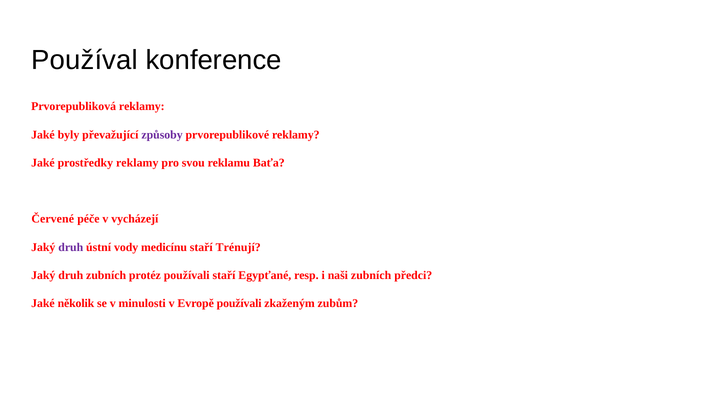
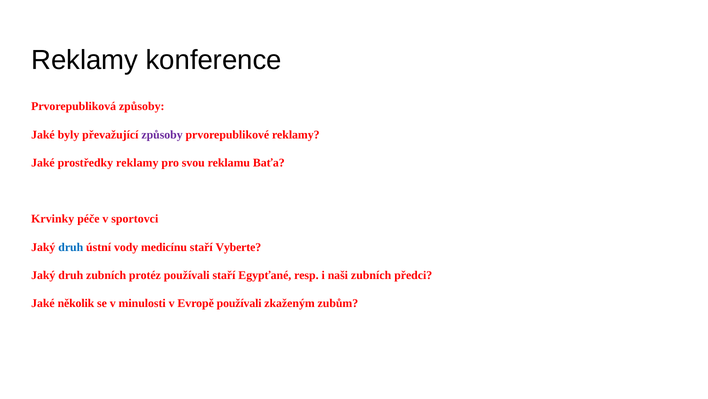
Používal at (85, 60): Používal -> Reklamy
Prvorepubliková reklamy: reklamy -> způsoby
Červené: Červené -> Krvinky
vycházejí: vycházejí -> sportovci
druh at (71, 247) colour: purple -> blue
Trénují: Trénují -> Vyberte
